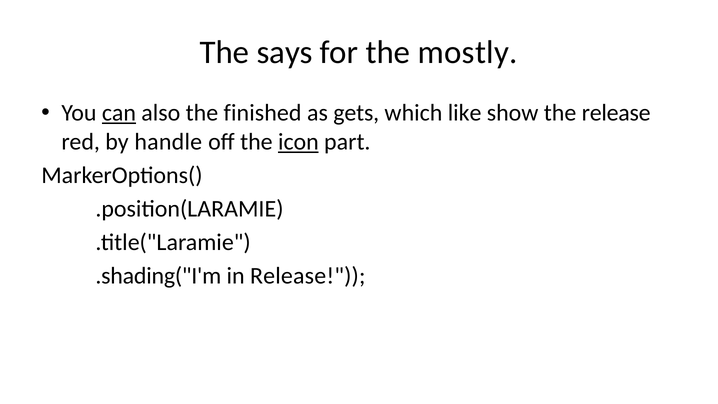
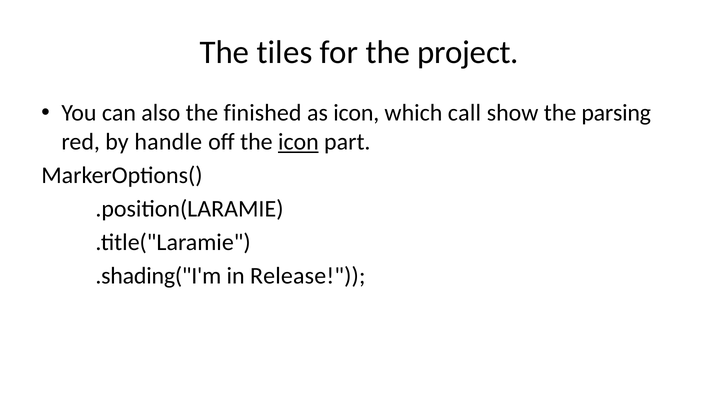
says: says -> tiles
mostly: mostly -> project
can underline: present -> none
as gets: gets -> icon
like: like -> call
the release: release -> parsing
